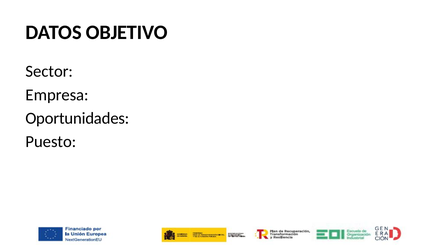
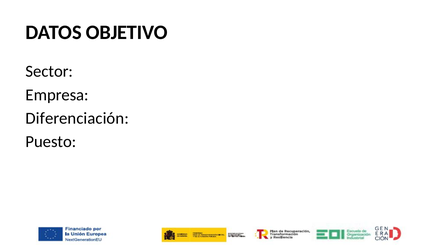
Oportunidades: Oportunidades -> Diferenciación
